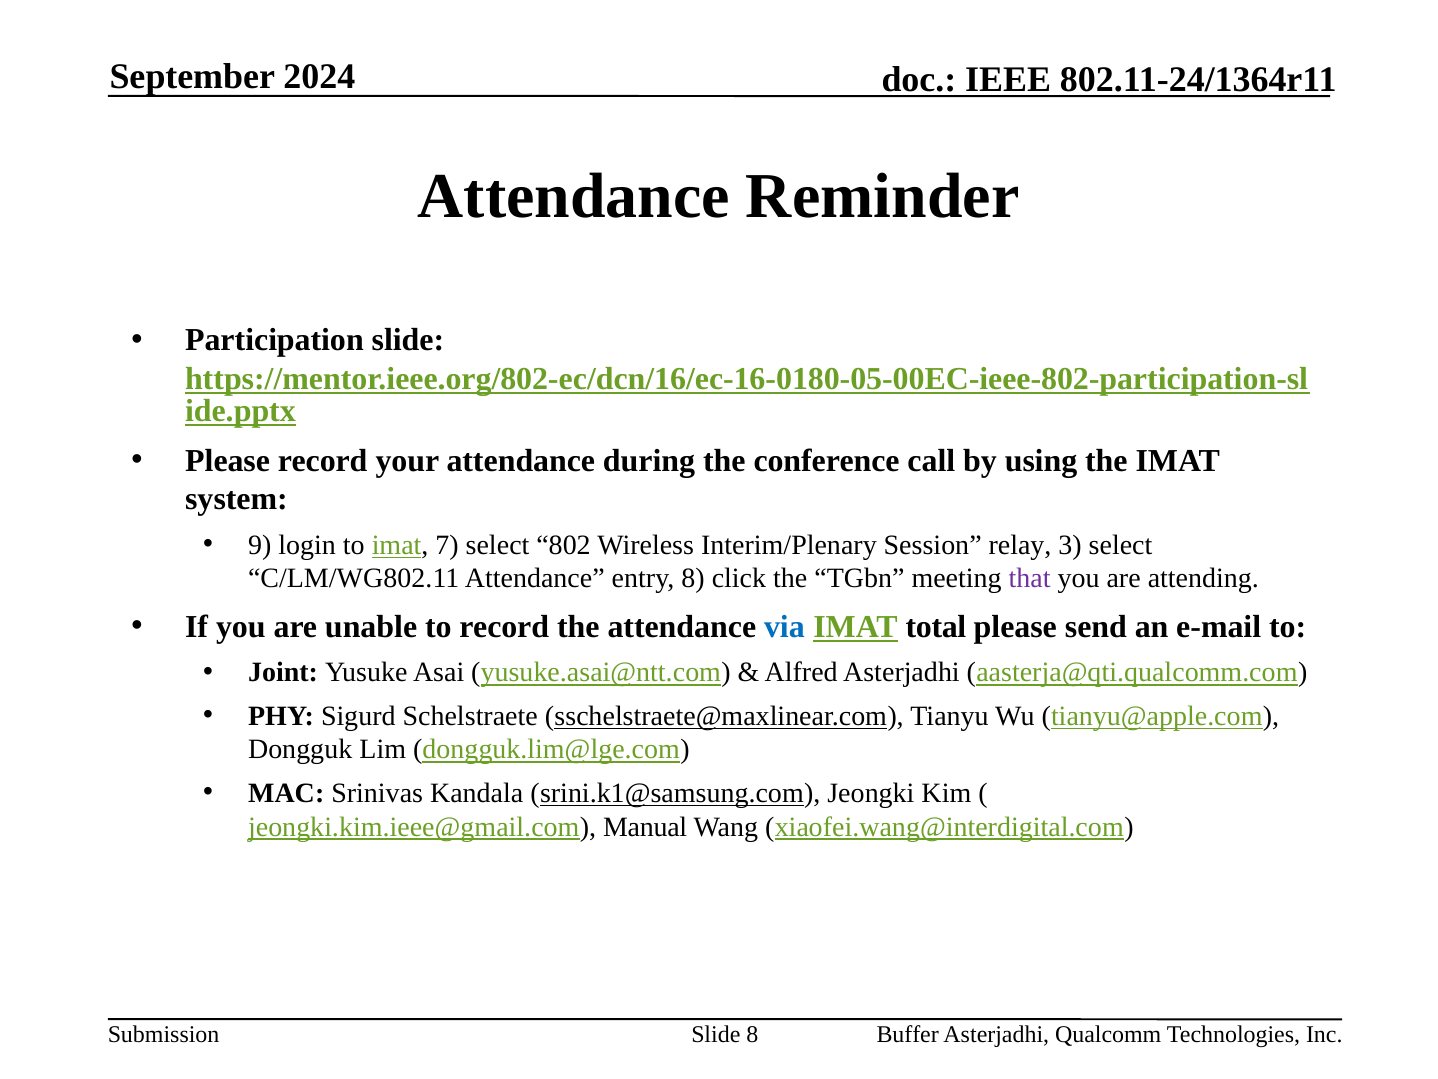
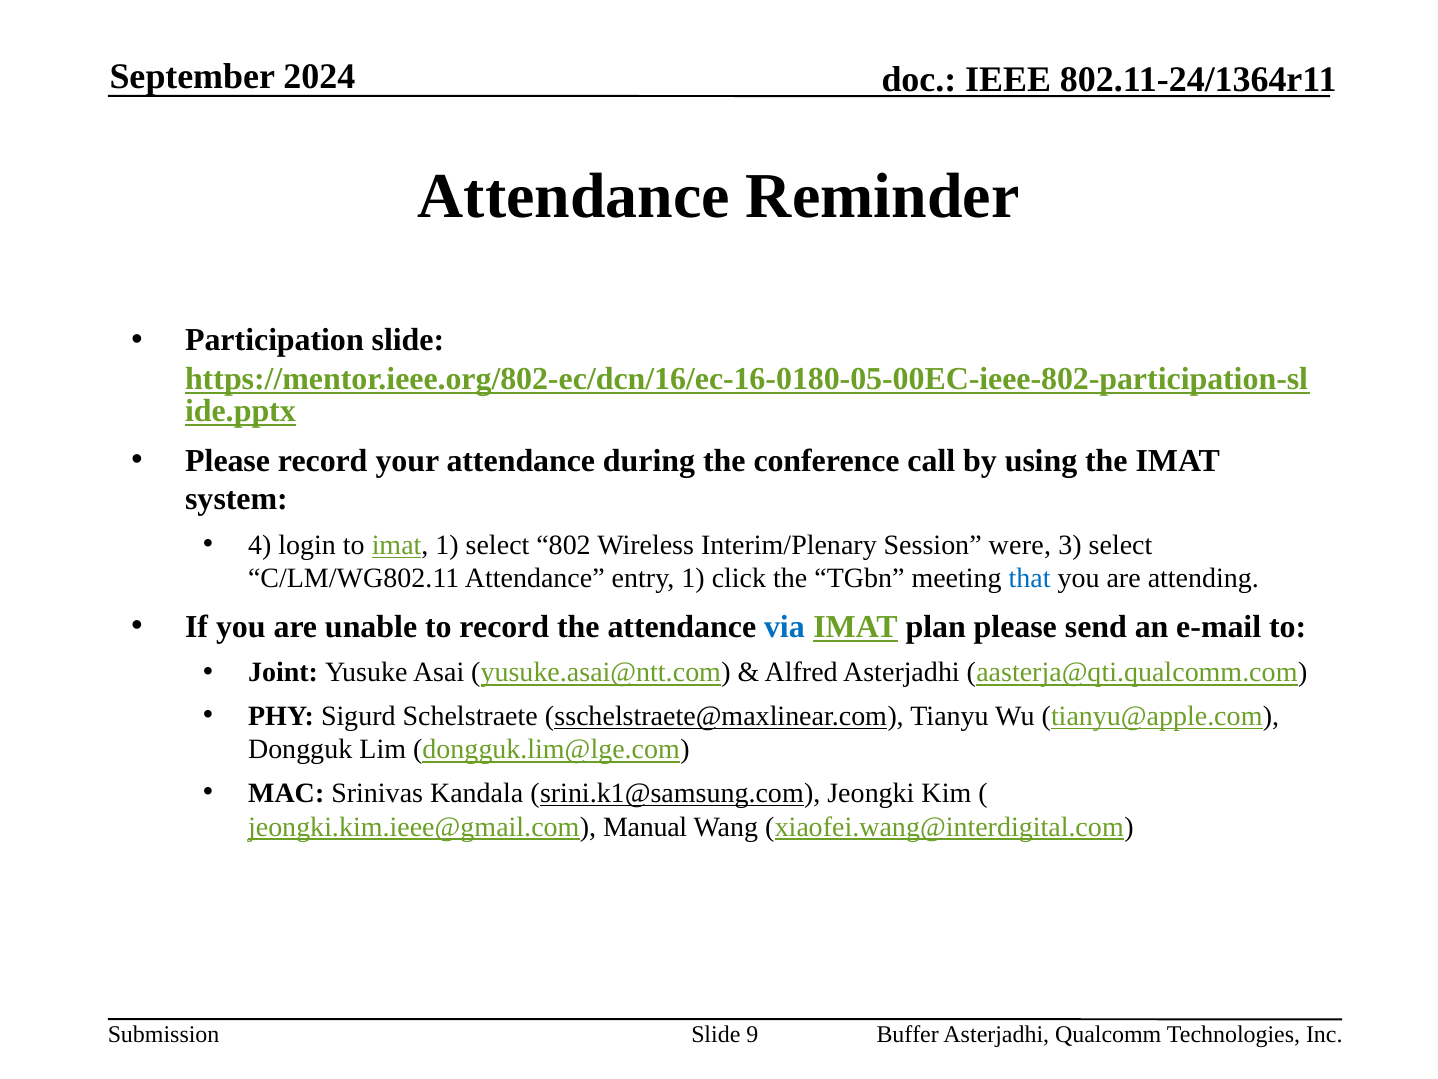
9: 9 -> 4
imat 7: 7 -> 1
relay: relay -> were
entry 8: 8 -> 1
that colour: purple -> blue
total: total -> plan
Slide 8: 8 -> 9
